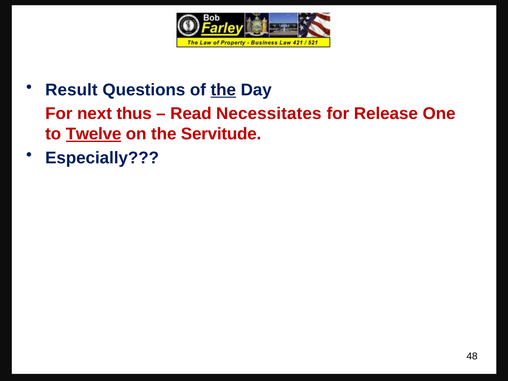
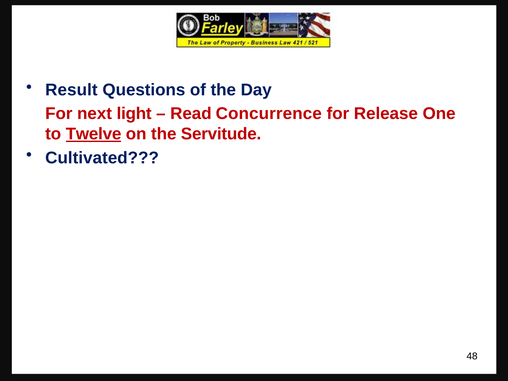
the at (223, 90) underline: present -> none
thus: thus -> light
Necessitates: Necessitates -> Concurrence
Especially: Especially -> Cultivated
